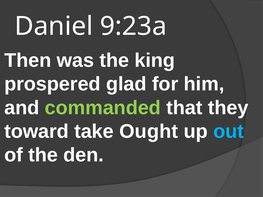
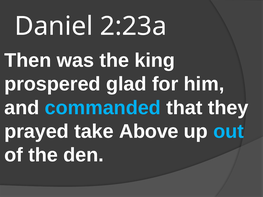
9:23a: 9:23a -> 2:23a
commanded colour: light green -> light blue
toward: toward -> prayed
Ought: Ought -> Above
